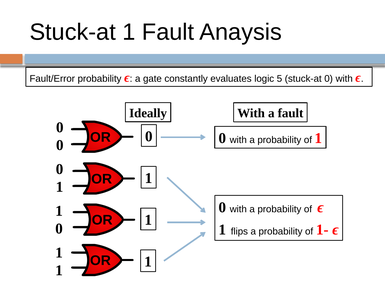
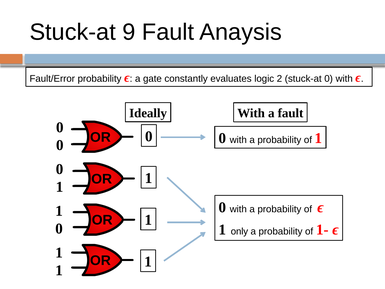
Stuck-at 1: 1 -> 9
5: 5 -> 2
flips: flips -> only
